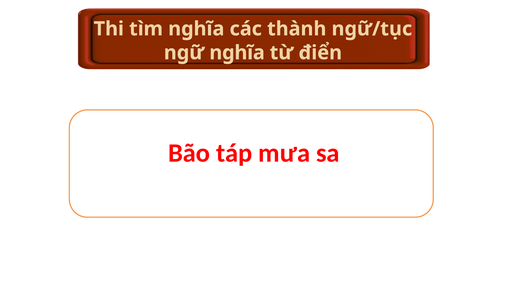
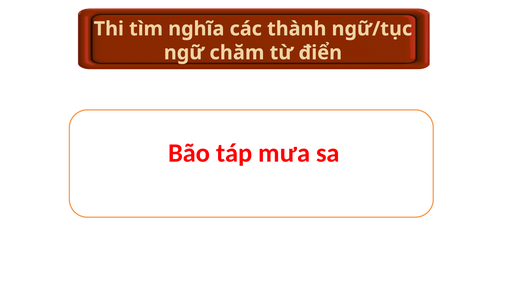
ngữ nghĩa: nghĩa -> chăm
